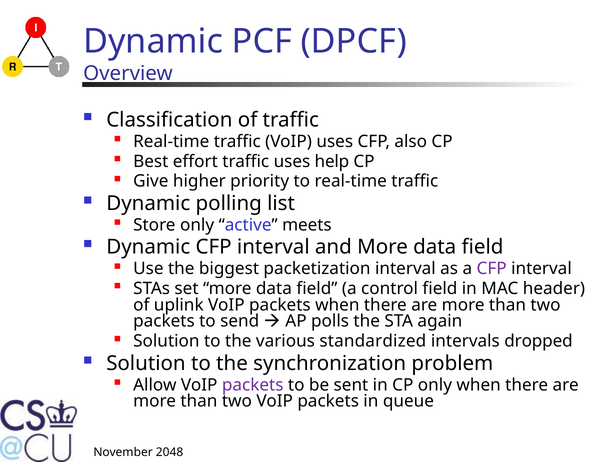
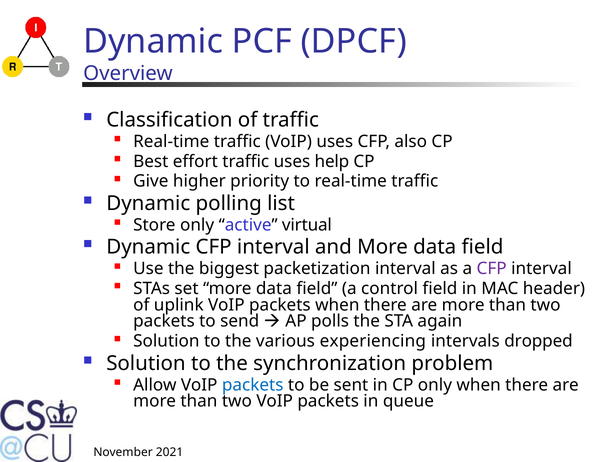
meets: meets -> virtual
standardized: standardized -> experiencing
packets at (253, 385) colour: purple -> blue
2048: 2048 -> 2021
